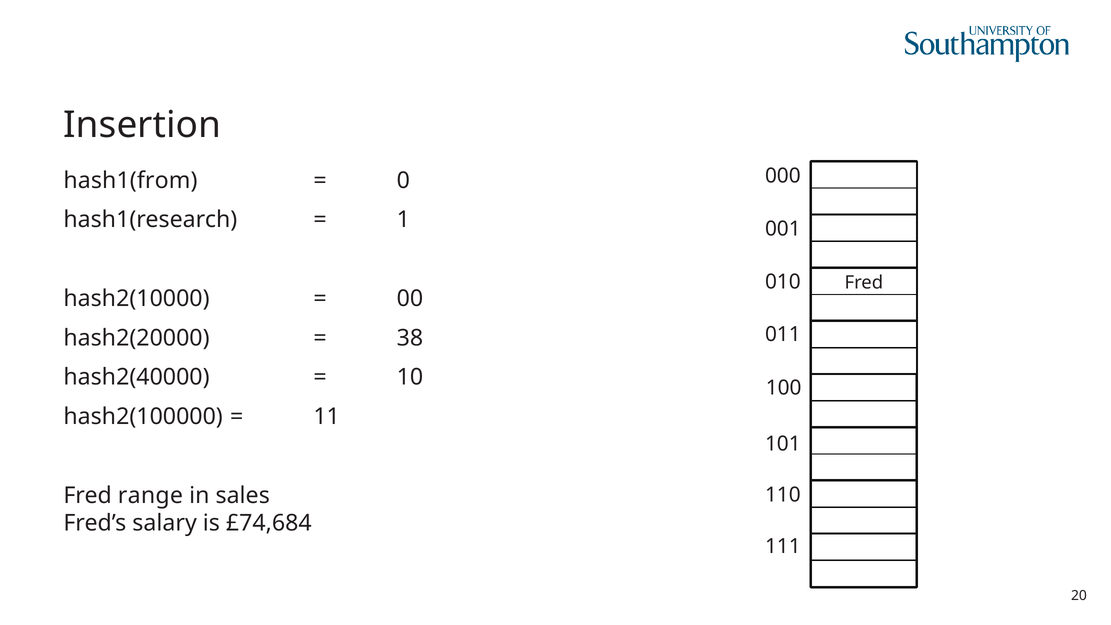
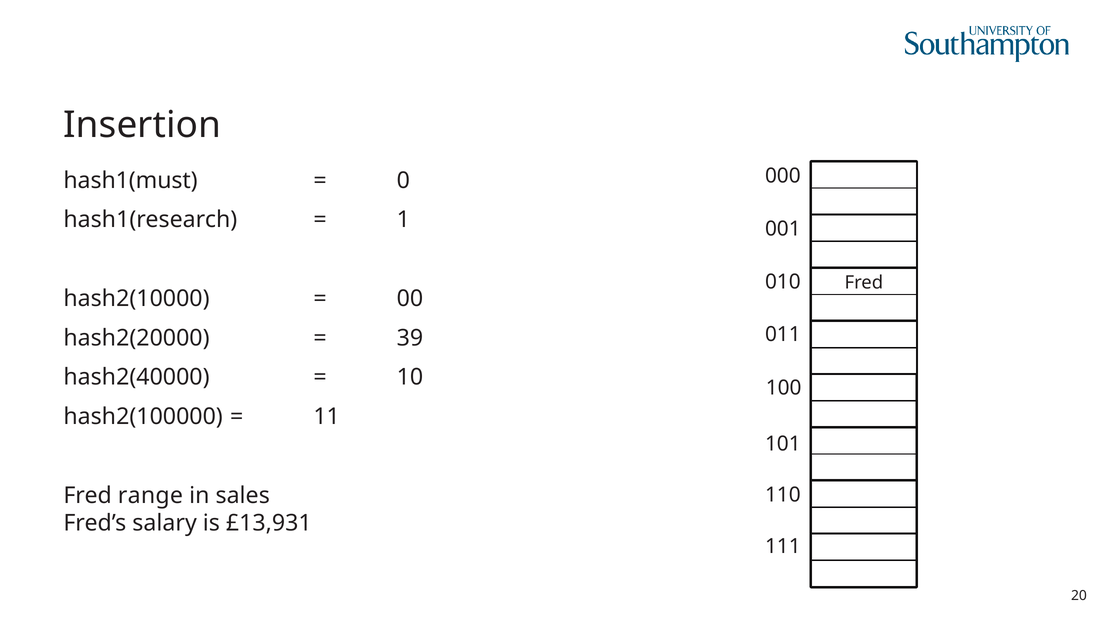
hash1(from: hash1(from -> hash1(must
38: 38 -> 39
£74,684: £74,684 -> £13,931
